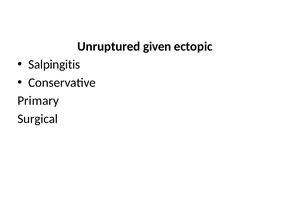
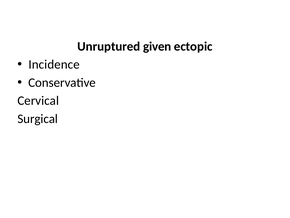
Salpingitis: Salpingitis -> Incidence
Primary: Primary -> Cervical
